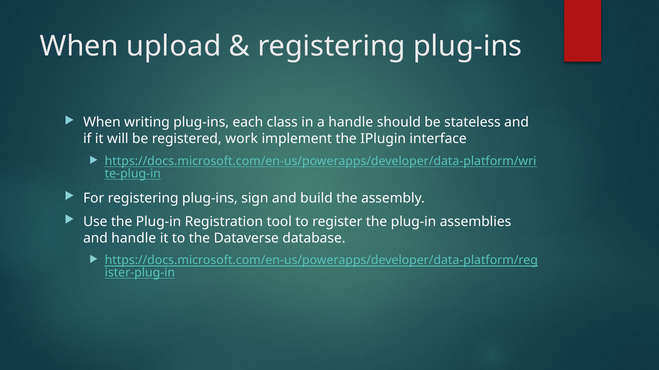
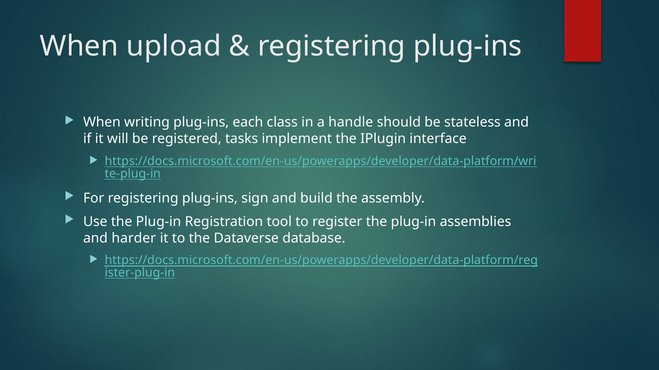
work: work -> tasks
and handle: handle -> harder
